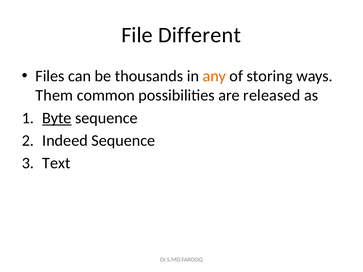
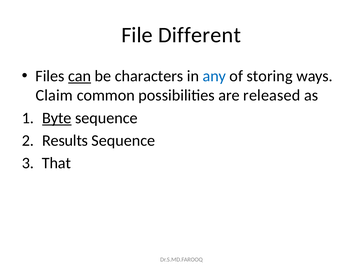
can underline: none -> present
thousands: thousands -> characters
any colour: orange -> blue
Them: Them -> Claim
Indeed: Indeed -> Results
Text: Text -> That
